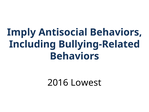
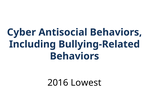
Imply: Imply -> Cyber
